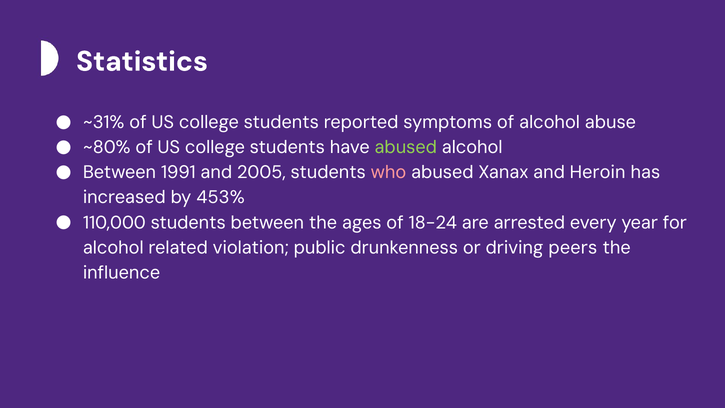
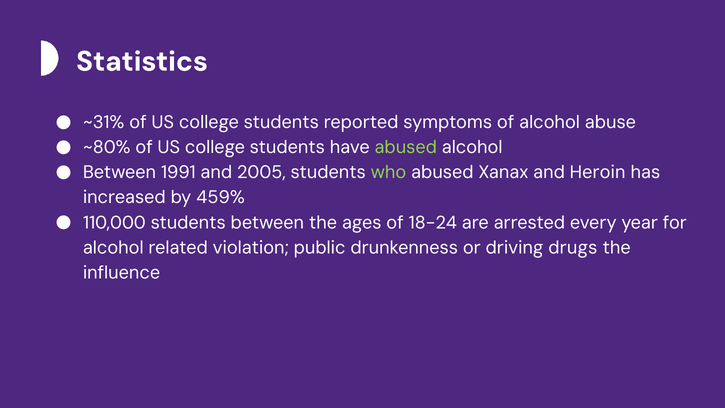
who colour: pink -> light green
453%: 453% -> 459%
peers: peers -> drugs
